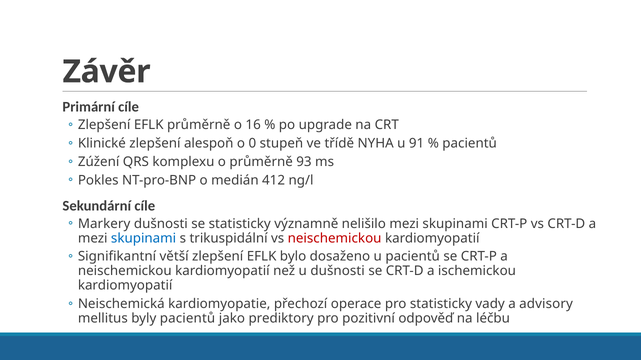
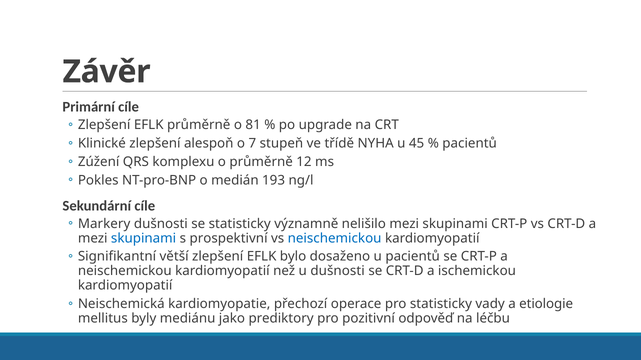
16: 16 -> 81
0: 0 -> 7
91: 91 -> 45
93: 93 -> 12
412: 412 -> 193
trikuspidální: trikuspidální -> prospektivní
neischemickou at (335, 238) colour: red -> blue
advisory: advisory -> etiologie
byly pacientů: pacientů -> mediánu
